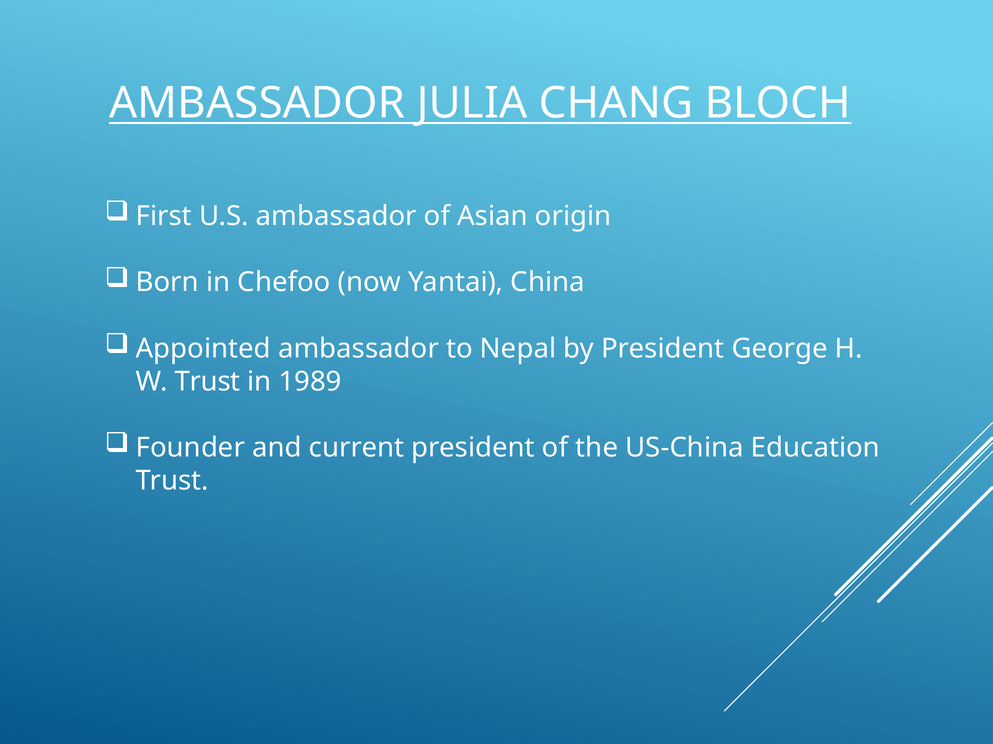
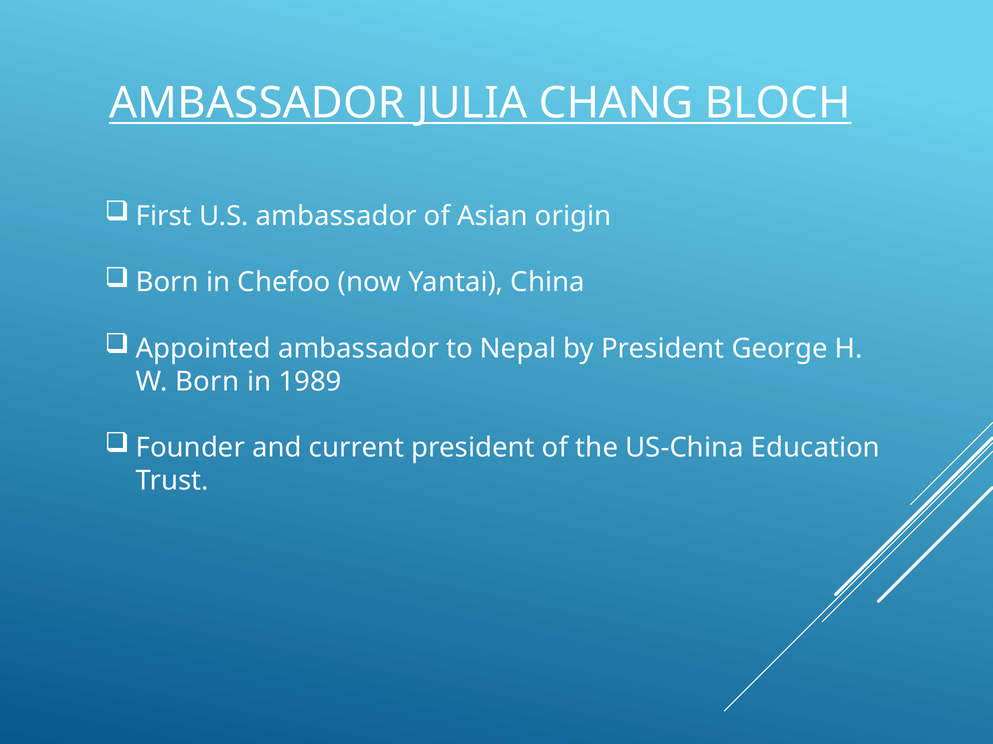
W Trust: Trust -> Born
